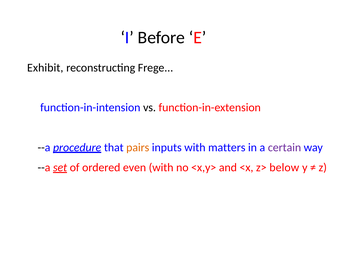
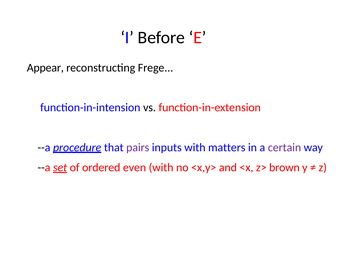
Exhibit: Exhibit -> Appear
pairs colour: orange -> purple
below: below -> brown
